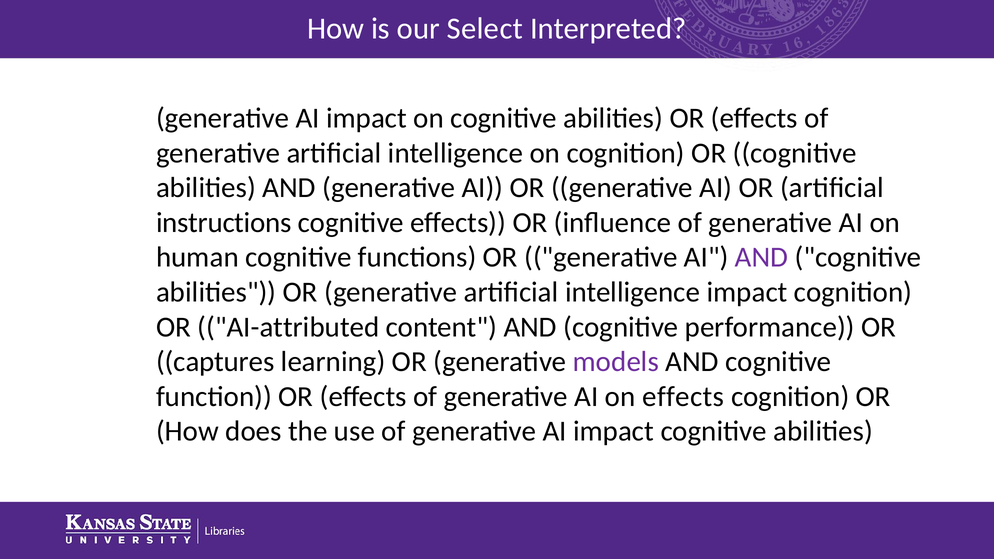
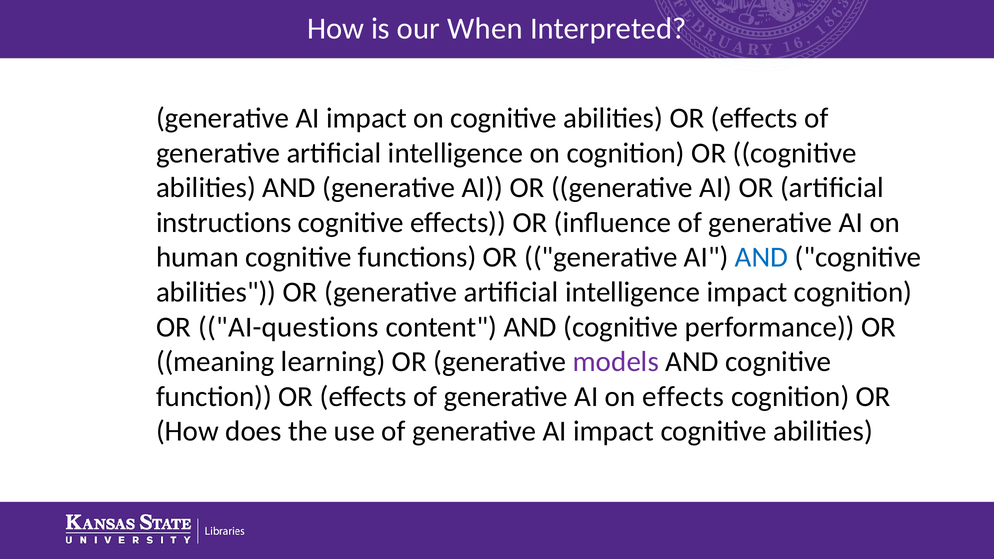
Select: Select -> When
AND at (762, 257) colour: purple -> blue
AI-attributed: AI-attributed -> AI-questions
captures: captures -> meaning
